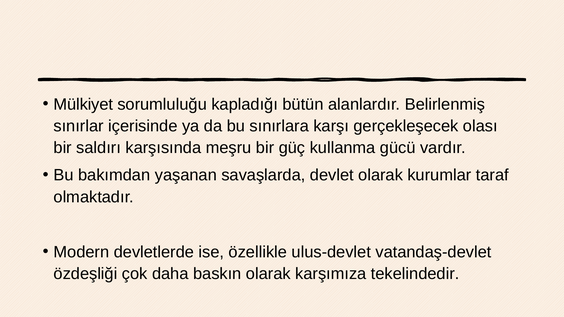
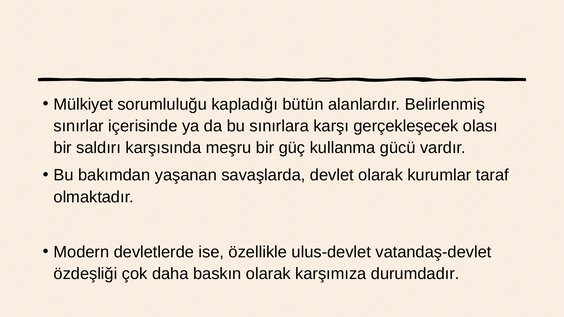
tekelindedir: tekelindedir -> durumdadır
